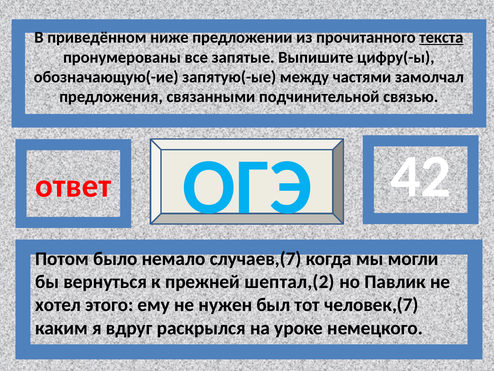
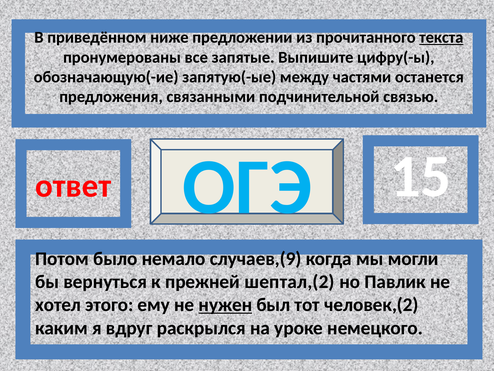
замолчал: замолчал -> останется
42: 42 -> 15
случаев,(7: случаев,(7 -> случаев,(9
нужен underline: none -> present
человек,(7: человек,(7 -> человек,(2
